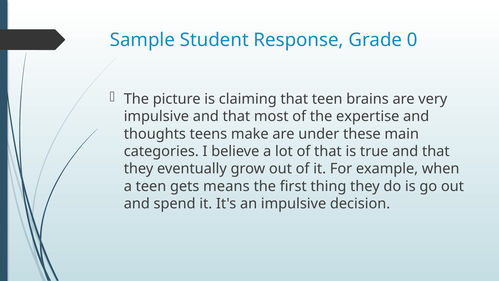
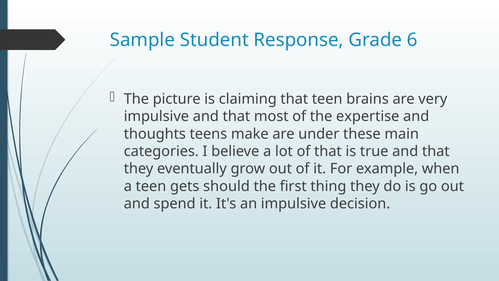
0: 0 -> 6
means: means -> should
